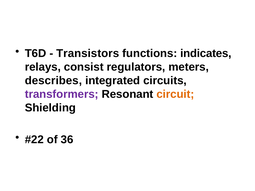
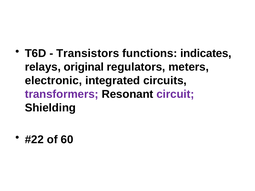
consist: consist -> original
describes: describes -> electronic
circuit colour: orange -> purple
36: 36 -> 60
